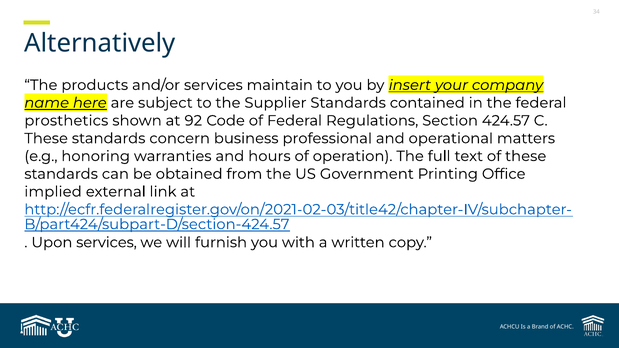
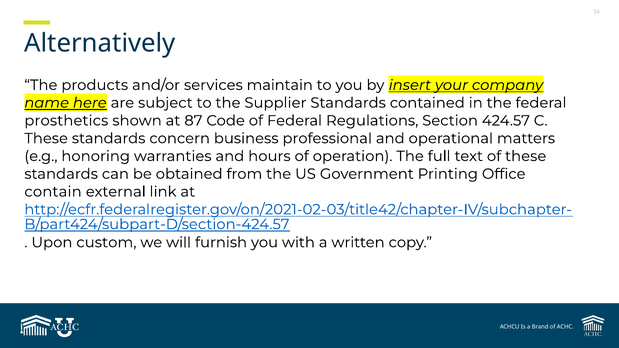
92: 92 -> 87
implied: implied -> contain
Upon services: services -> custom
